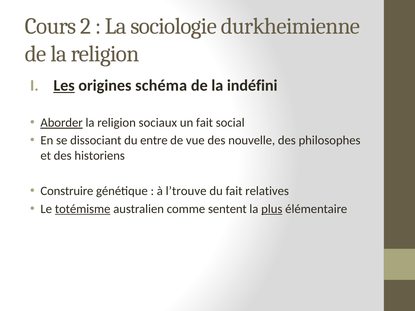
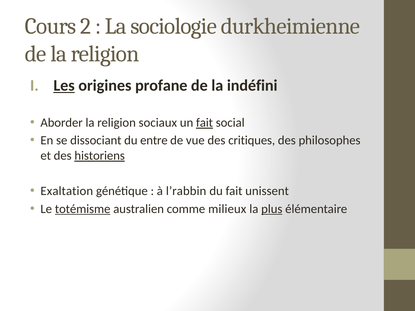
schéma: schéma -> profane
Aborder underline: present -> none
fait at (205, 123) underline: none -> present
nouvelle: nouvelle -> critiques
historiens underline: none -> present
Construire: Construire -> Exaltation
l’trouve: l’trouve -> l’rabbin
relatives: relatives -> unissent
sentent: sentent -> milieux
